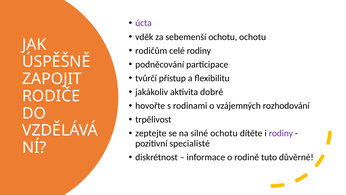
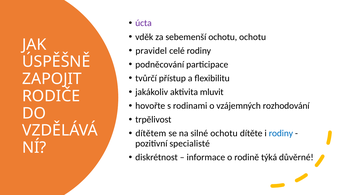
rodičům: rodičům -> pravidel
dobré: dobré -> mluvit
zeptejte: zeptejte -> dítětem
rodiny at (281, 133) colour: purple -> blue
tuto: tuto -> týká
